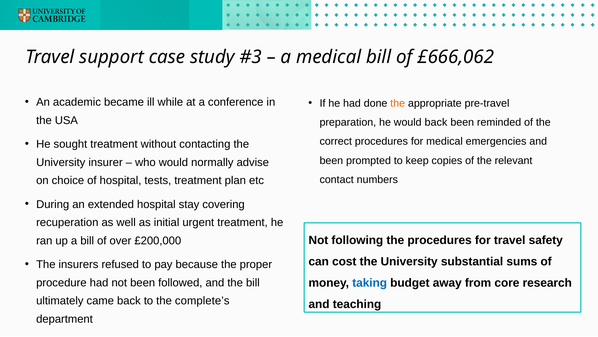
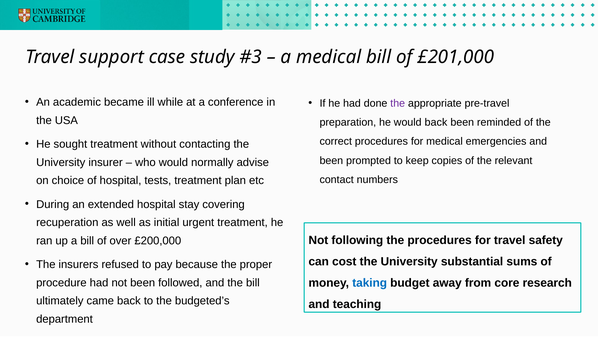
£666,062: £666,062 -> £201,000
the at (398, 103) colour: orange -> purple
complete’s: complete’s -> budgeted’s
